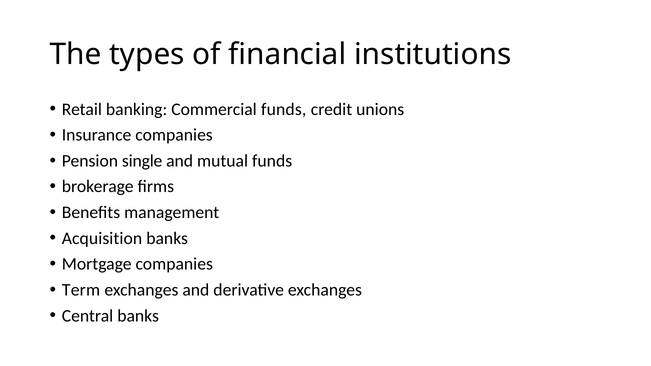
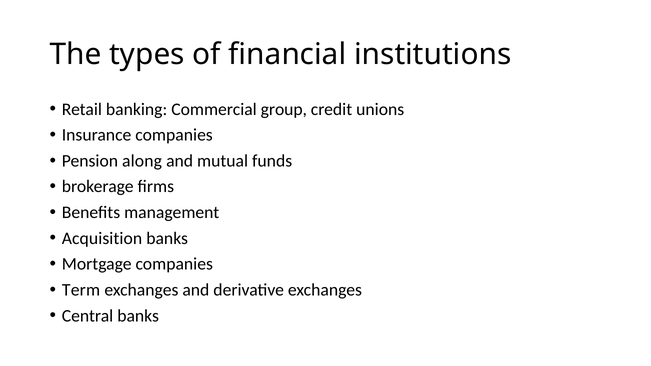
Commercial funds: funds -> group
single: single -> along
